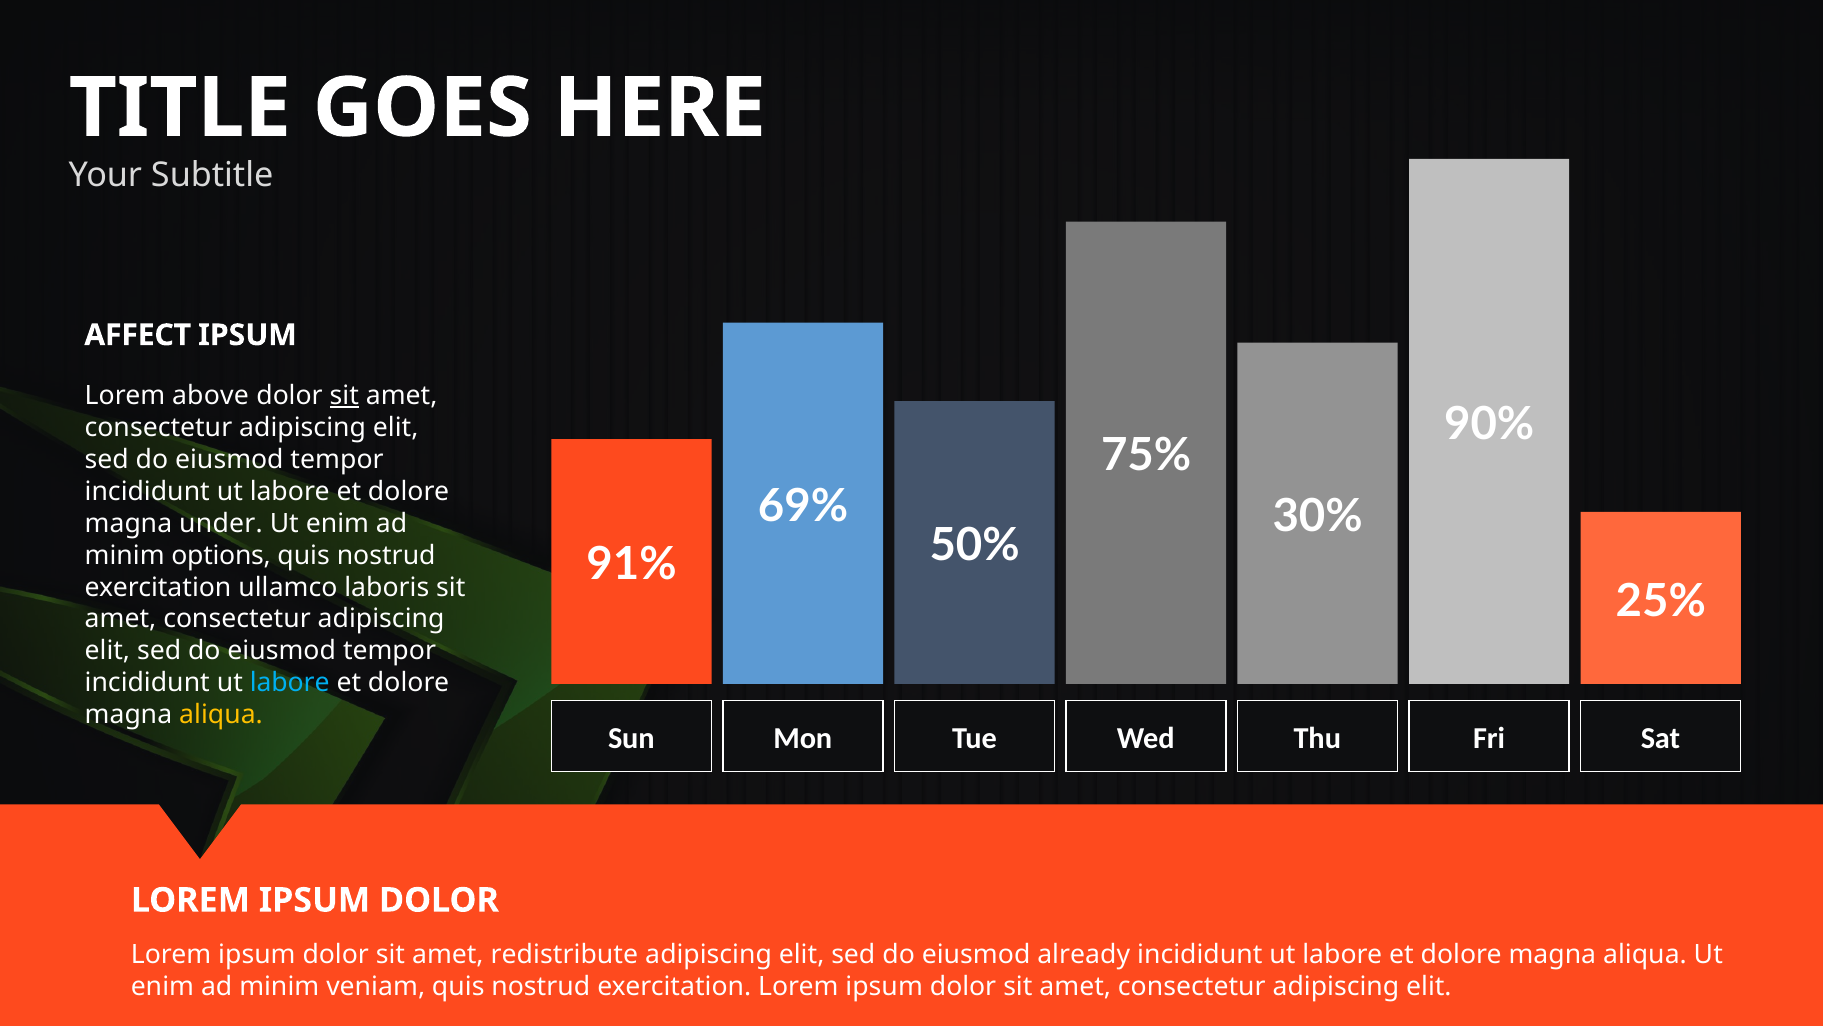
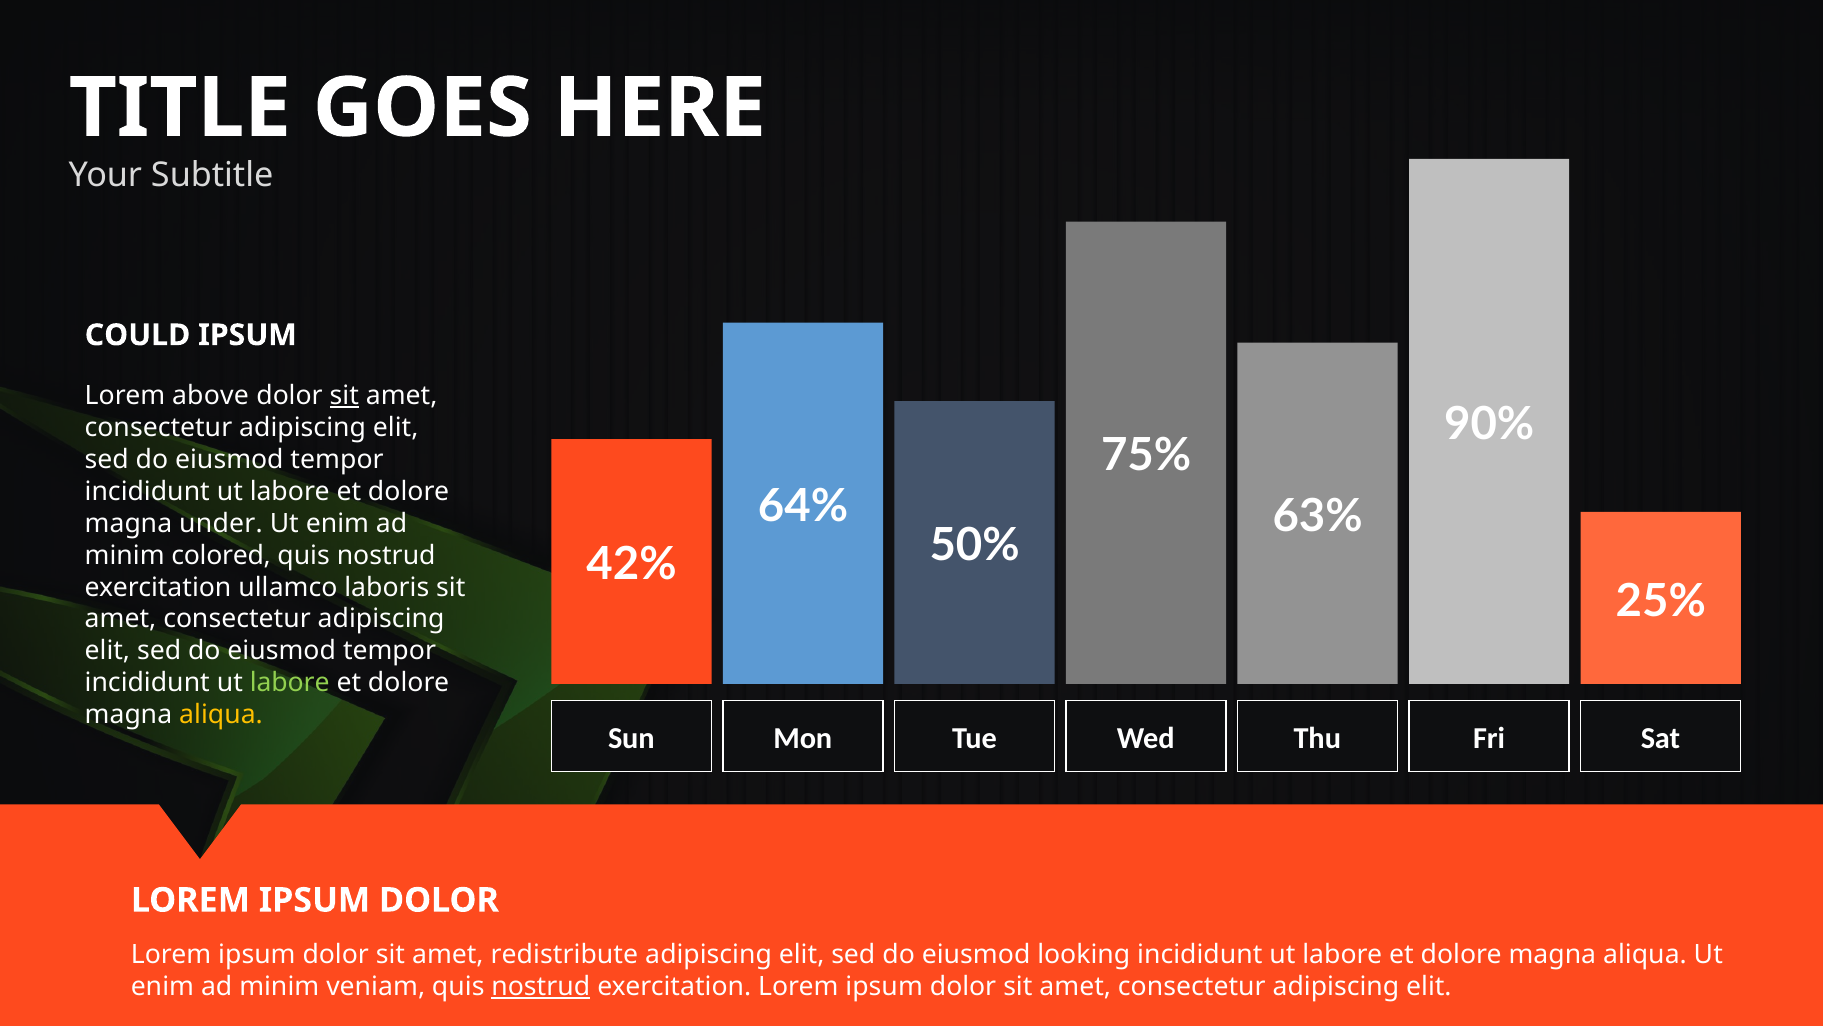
AFFECT: AFFECT -> COULD
69%: 69% -> 64%
30%: 30% -> 63%
91%: 91% -> 42%
options: options -> colored
labore at (290, 683) colour: light blue -> light green
already: already -> looking
nostrud at (541, 986) underline: none -> present
